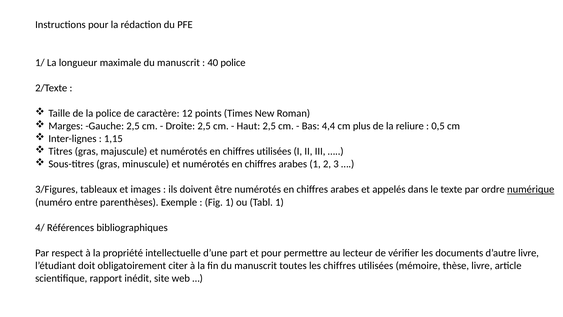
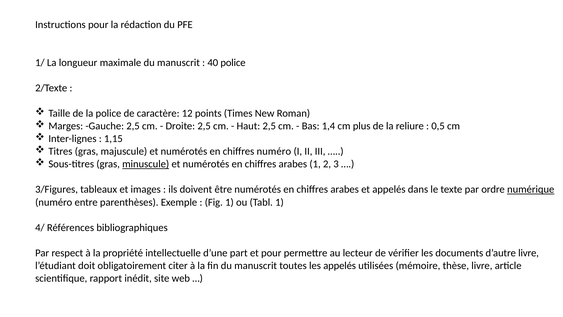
4,4: 4,4 -> 1,4
en chiffres utilisées: utilisées -> numéro
minuscule underline: none -> present
les chiffres: chiffres -> appelés
